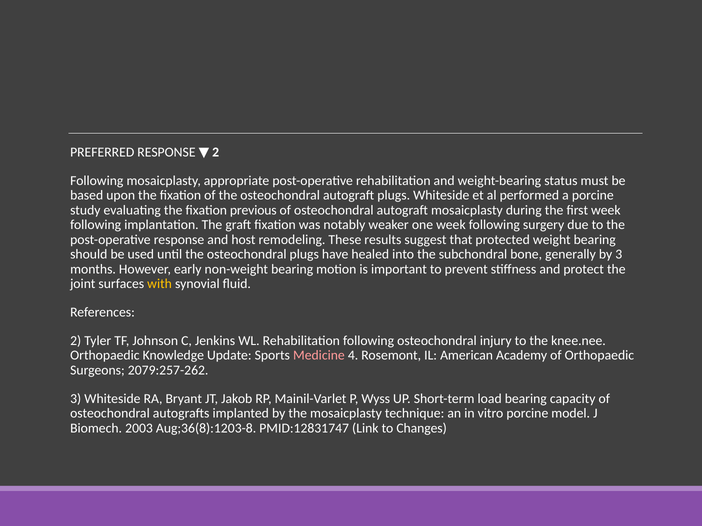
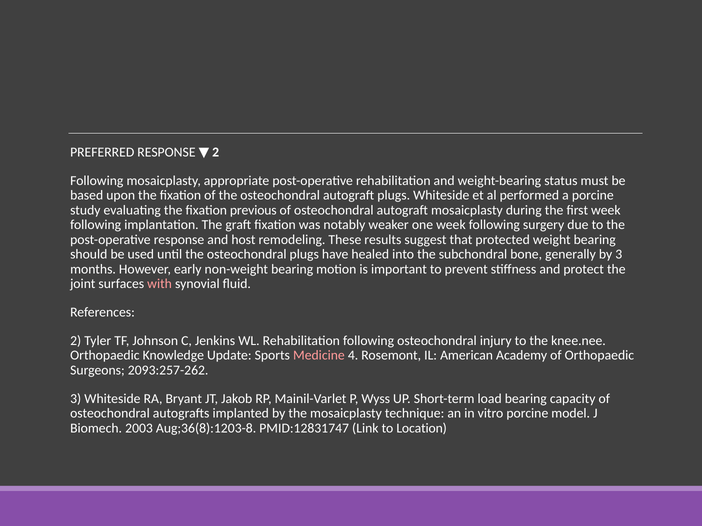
with colour: yellow -> pink
2079:257-262: 2079:257-262 -> 2093:257-262
Changes: Changes -> Location
